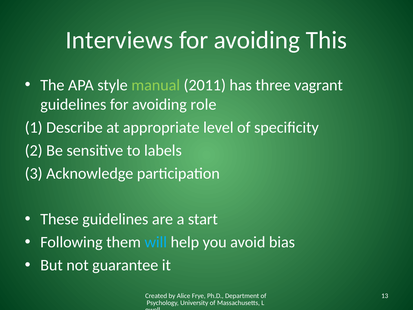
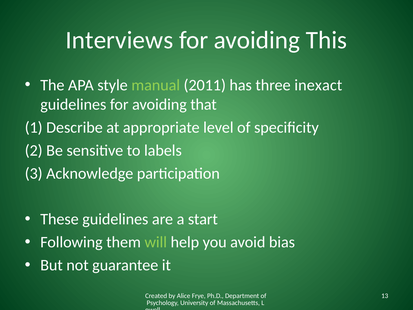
vagrant: vagrant -> inexact
role: role -> that
will colour: light blue -> light green
